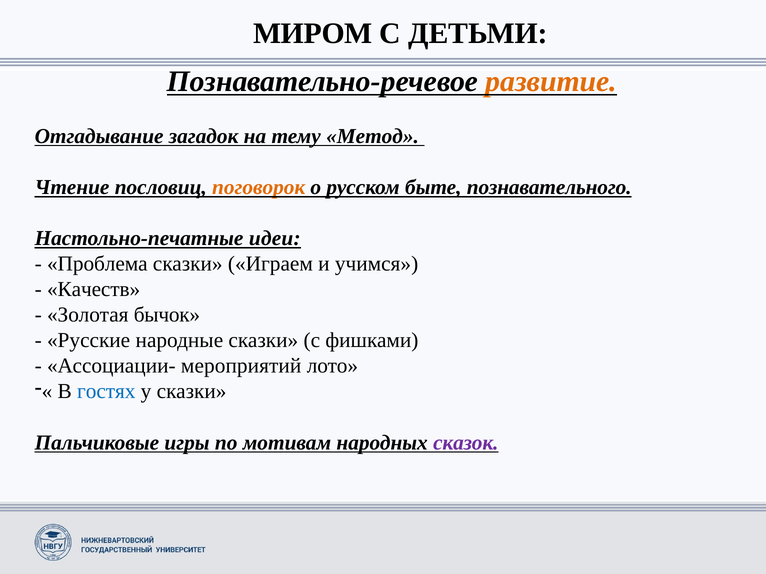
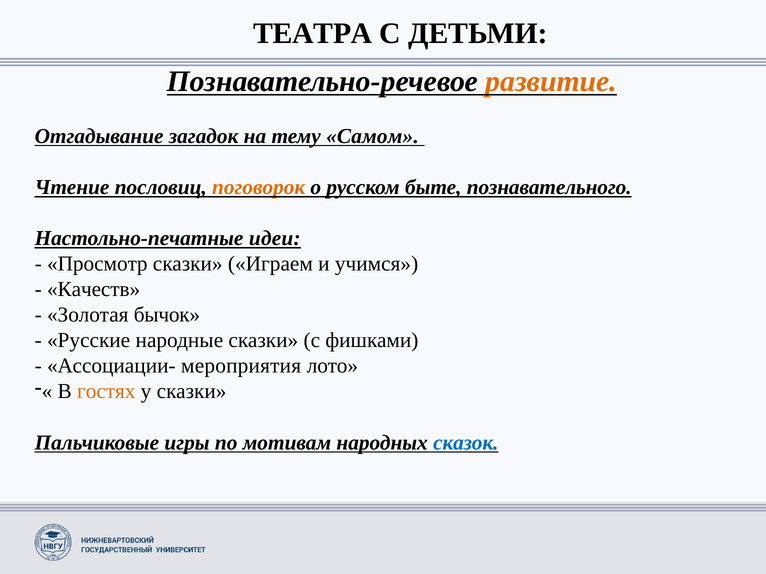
МИРОМ: МИРОМ -> ТЕАТРА
Метод: Метод -> Самом
Проблема: Проблема -> Просмотр
мероприятий: мероприятий -> мероприятия
гостях colour: blue -> orange
сказок colour: purple -> blue
